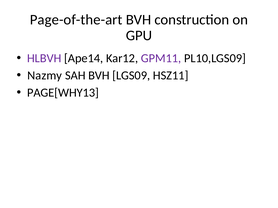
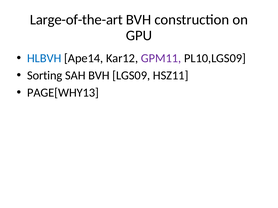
Page-of-the-art: Page-of-the-art -> Large-of-the-art
HLBVH colour: purple -> blue
Nazmy: Nazmy -> Sorting
